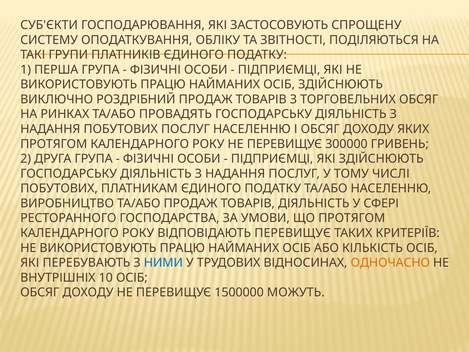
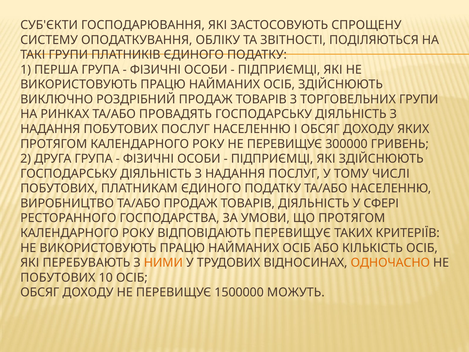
ТОРГОВЕЛЬНИХ ОБСЯГ: ОБСЯГ -> ГРУПИ
НИМИ colour: blue -> orange
ВНУТРІШНІХ at (58, 277): ВНУТРІШНІХ -> ПОБУТОВИХ
